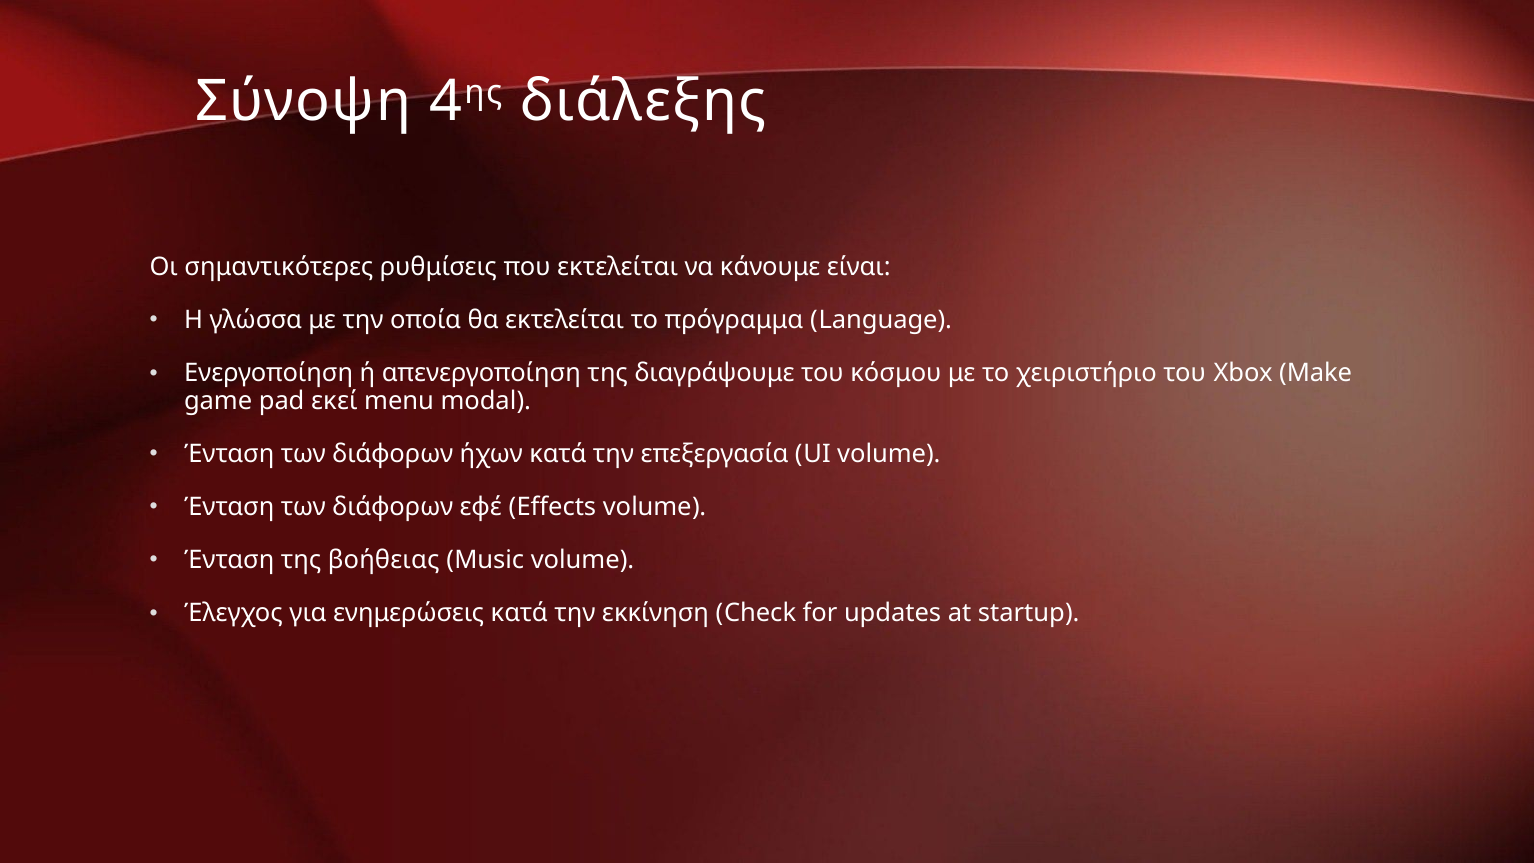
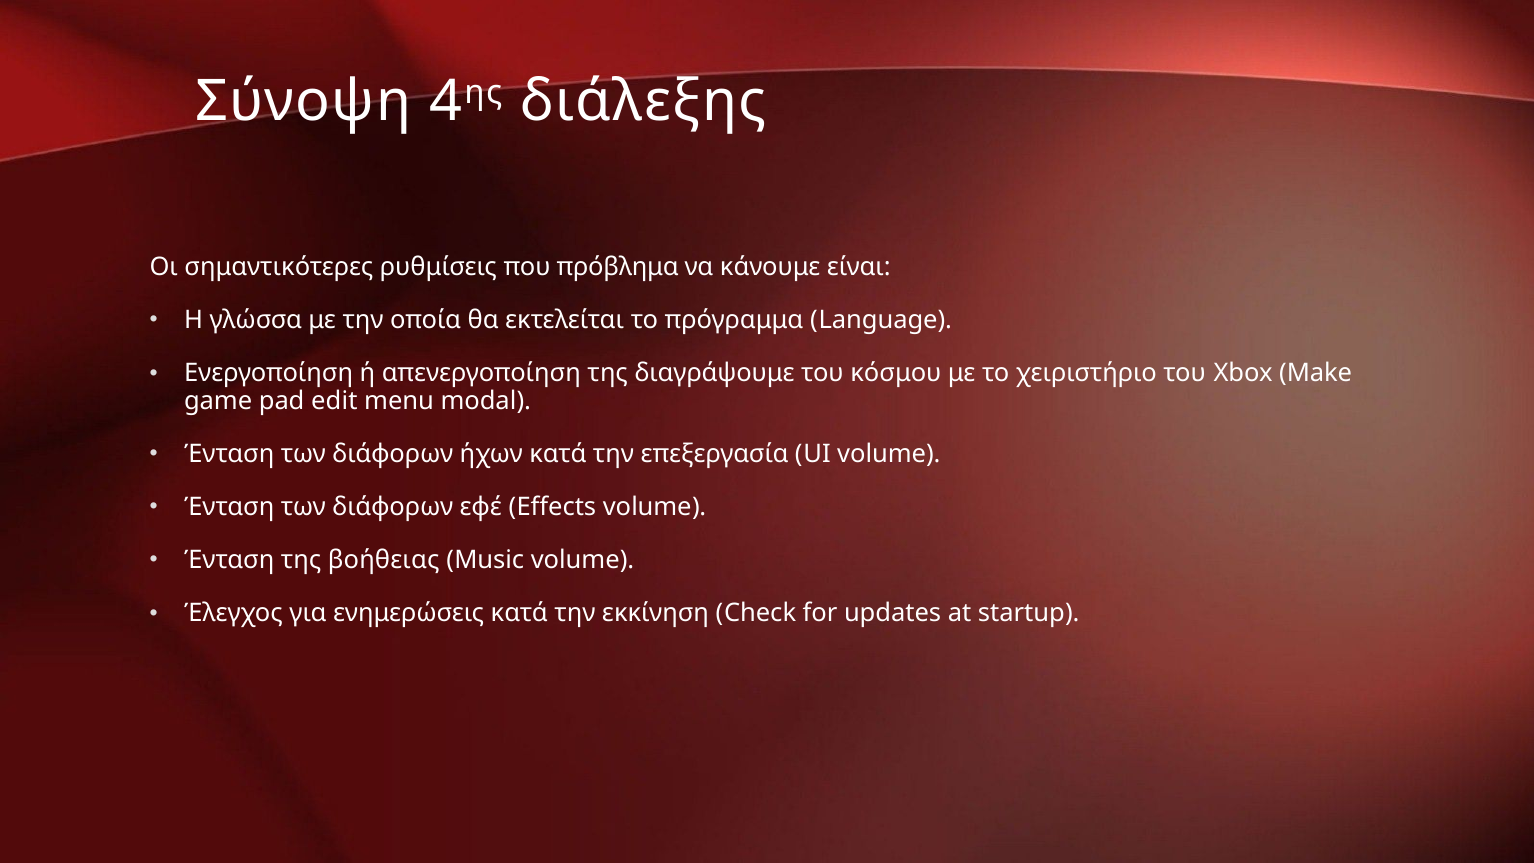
που εκτελείται: εκτελείται -> πρόβλημα
εκεί: εκεί -> edit
